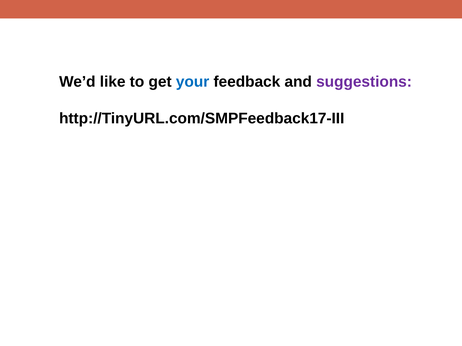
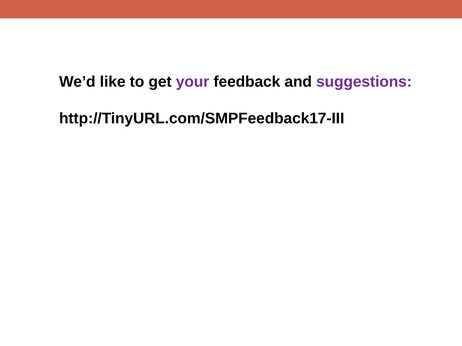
your colour: blue -> purple
